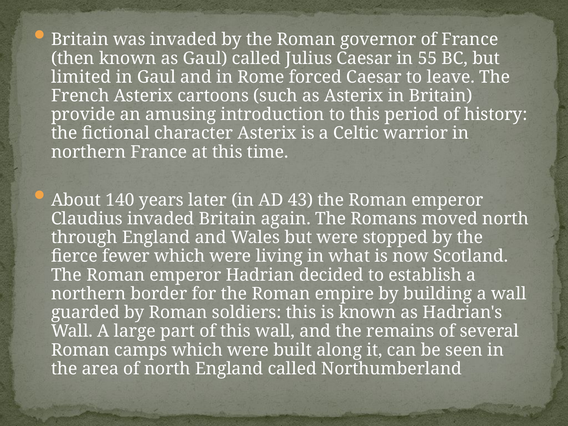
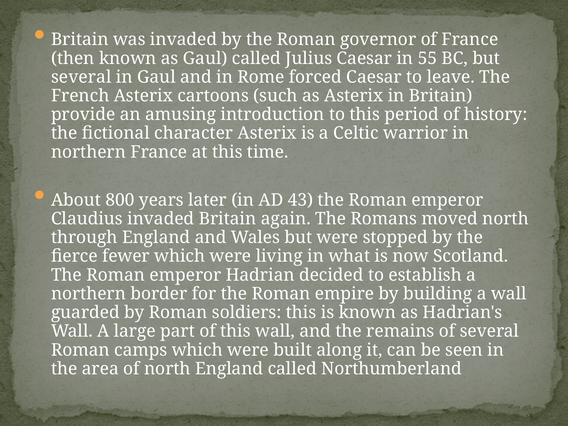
limited at (81, 77): limited -> several
140: 140 -> 800
